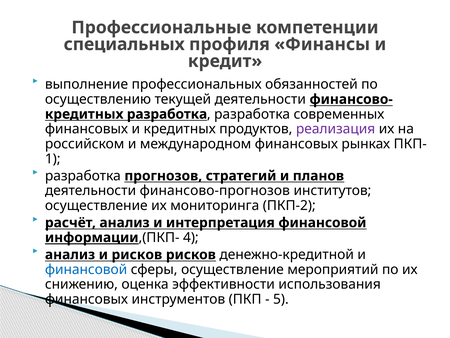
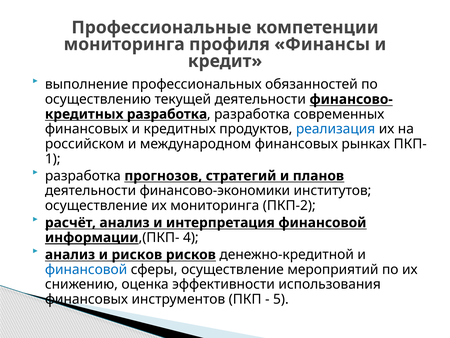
специальных at (124, 44): специальных -> мониторинга
реализация colour: purple -> blue
финансово-прогнозов: финансово-прогнозов -> финансово-экономики
